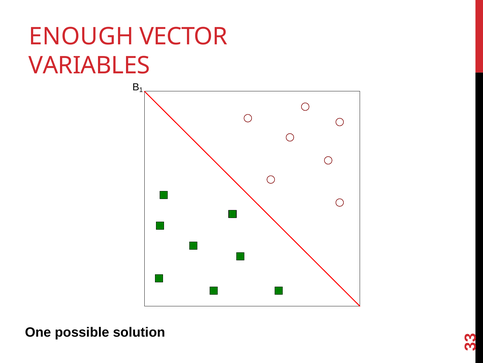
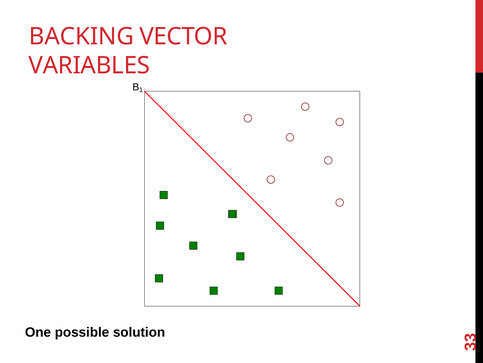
ENOUGH: ENOUGH -> BACKING
